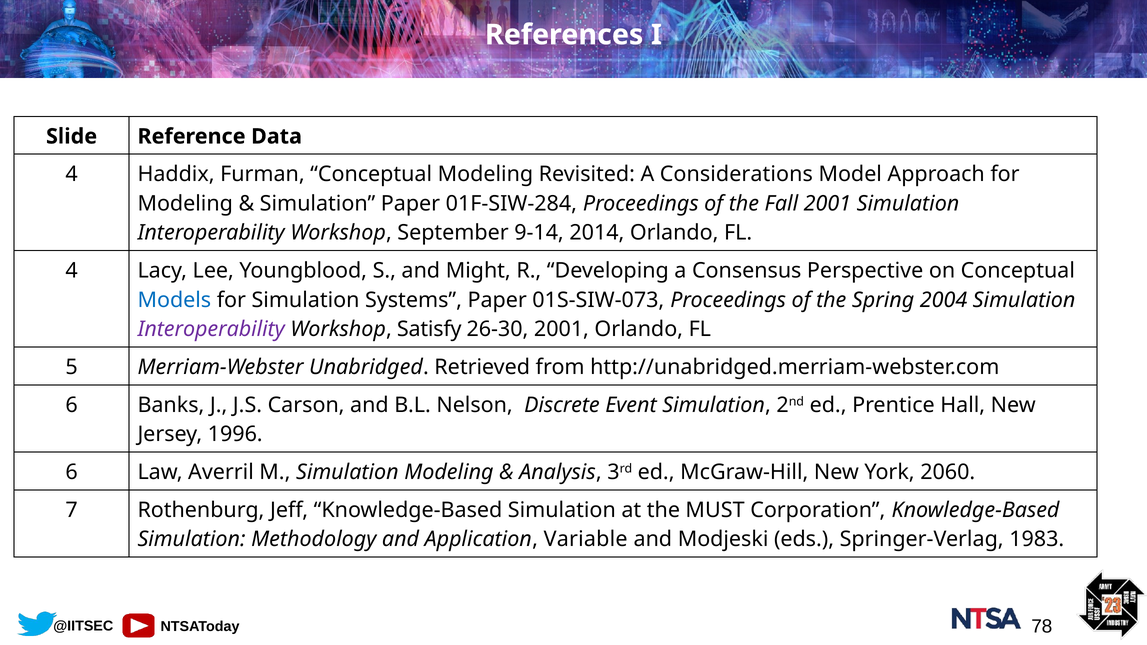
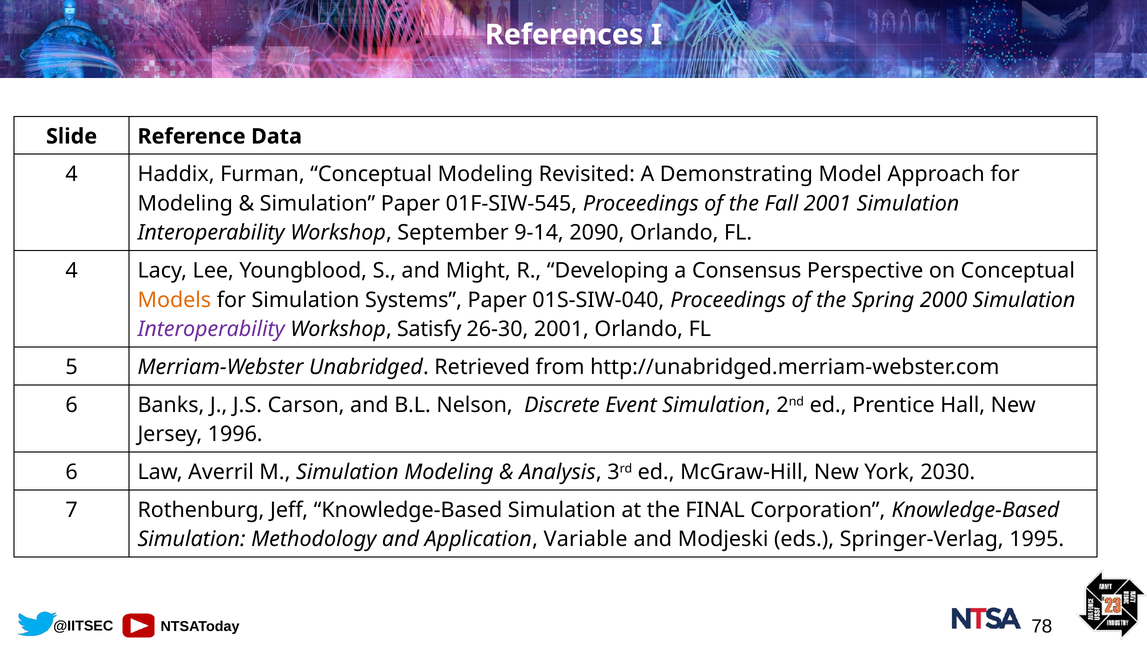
Considerations: Considerations -> Demonstrating
01F-SIW-284: 01F-SIW-284 -> 01F-SIW-545
2014: 2014 -> 2090
Models colour: blue -> orange
01S-SIW-073: 01S-SIW-073 -> 01S-SIW-040
2004: 2004 -> 2000
2060: 2060 -> 2030
MUST: MUST -> FINAL
1983: 1983 -> 1995
